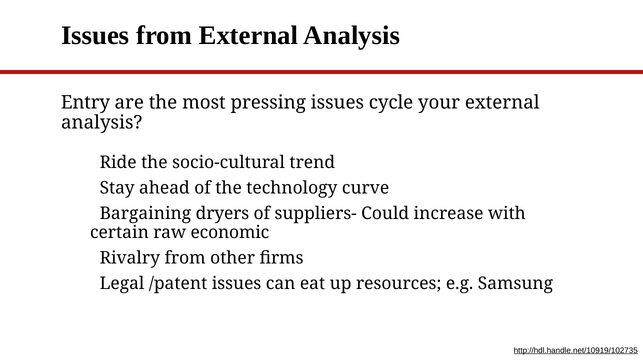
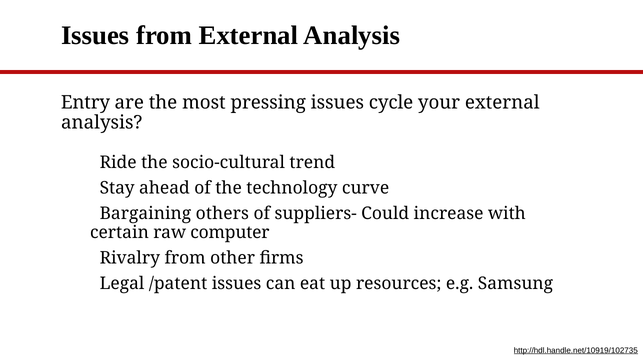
dryers: dryers -> others
economic: economic -> computer
